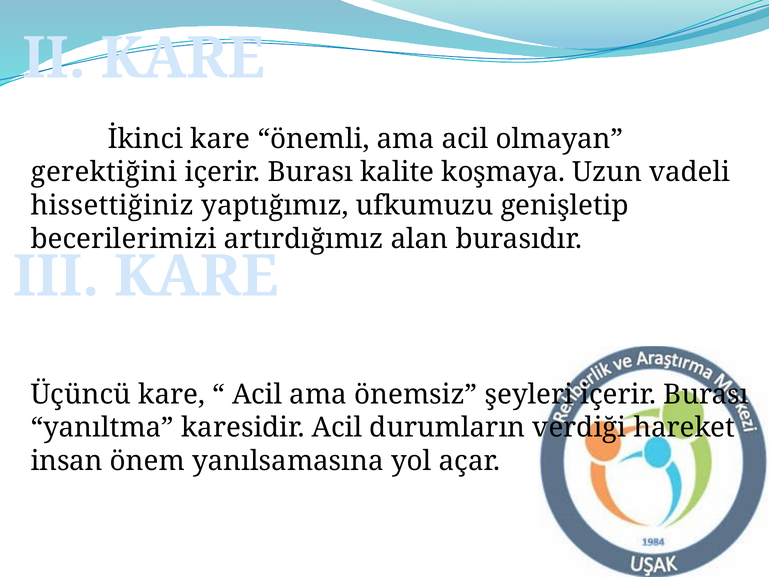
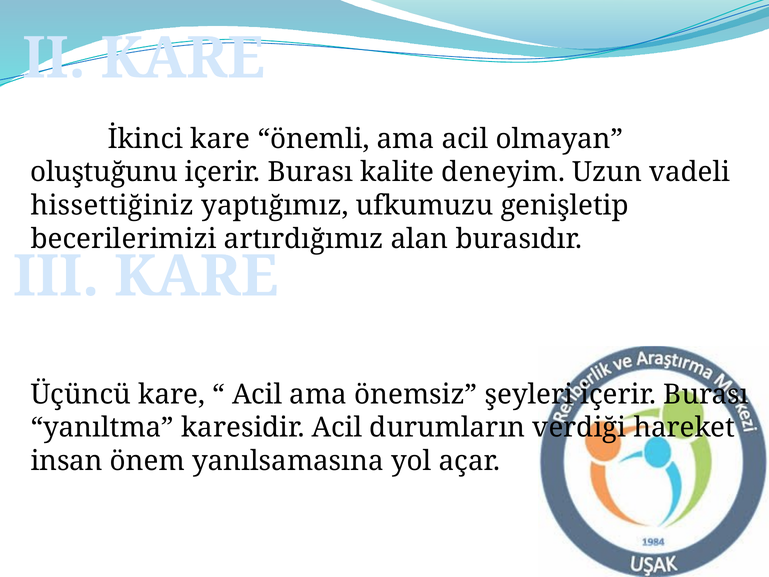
gerektiğini: gerektiğini -> oluştuğunu
koşmaya: koşmaya -> deneyim
